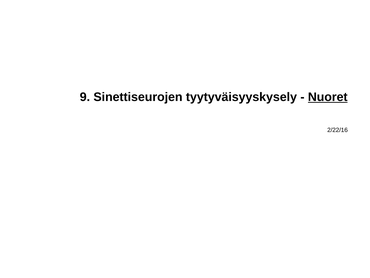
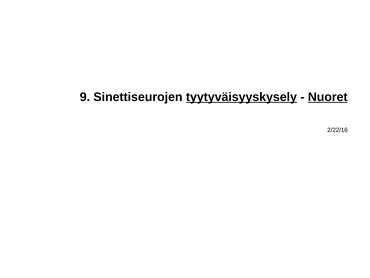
tyytyväisyyskysely underline: none -> present
